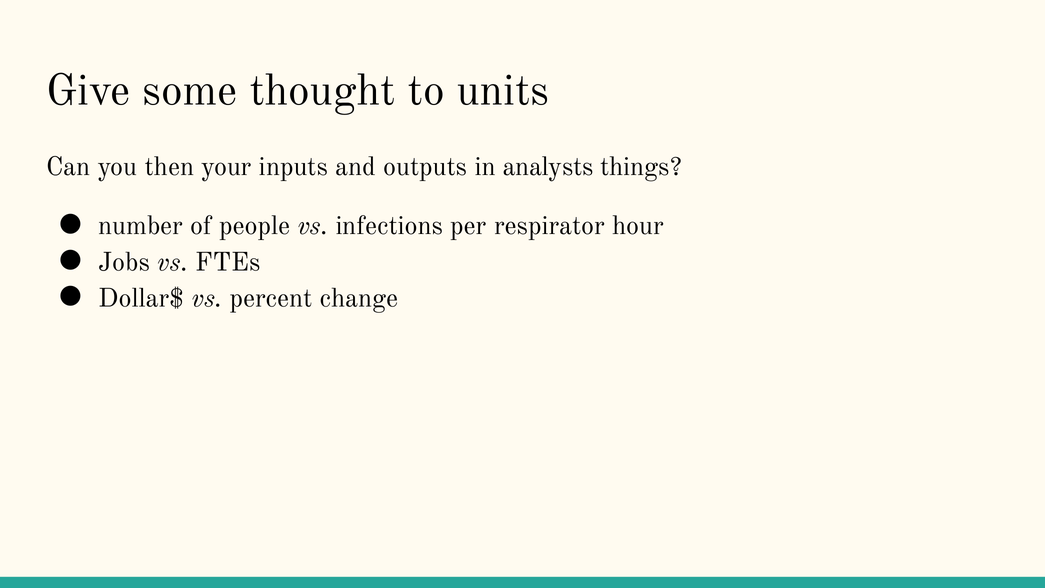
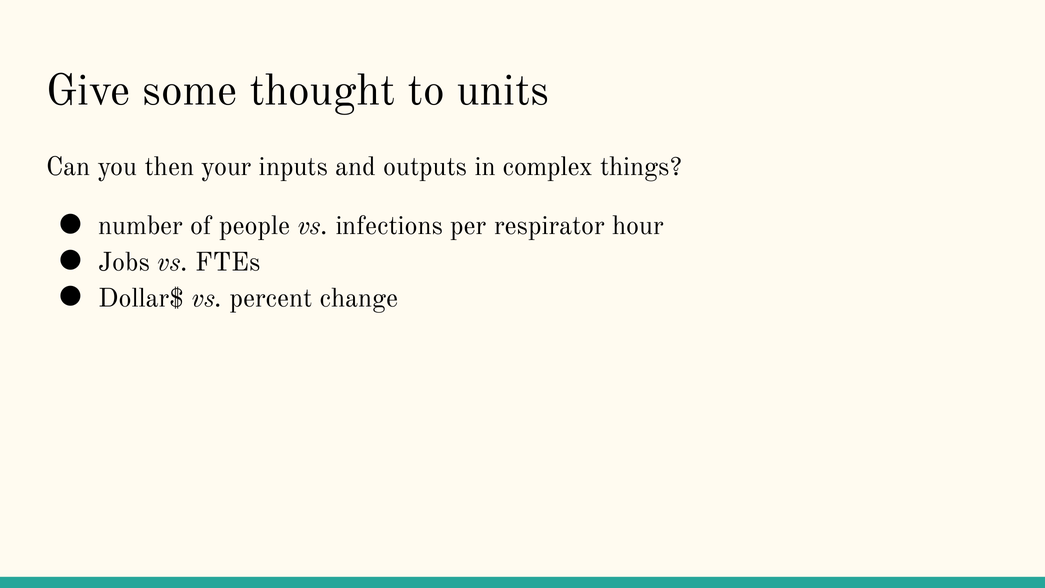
analysts: analysts -> complex
